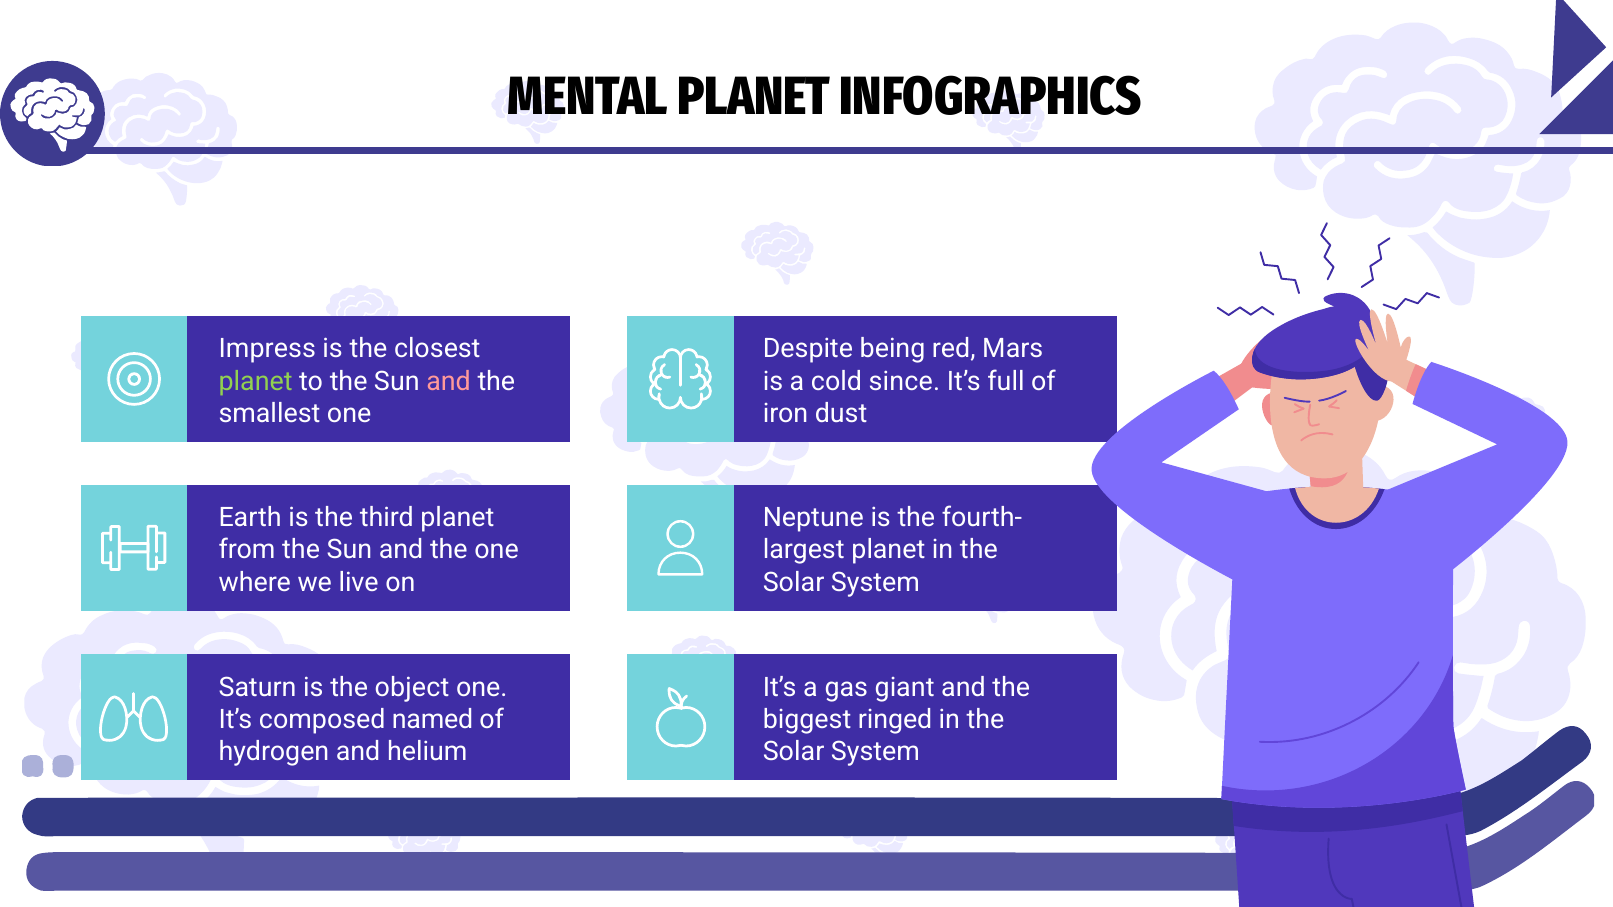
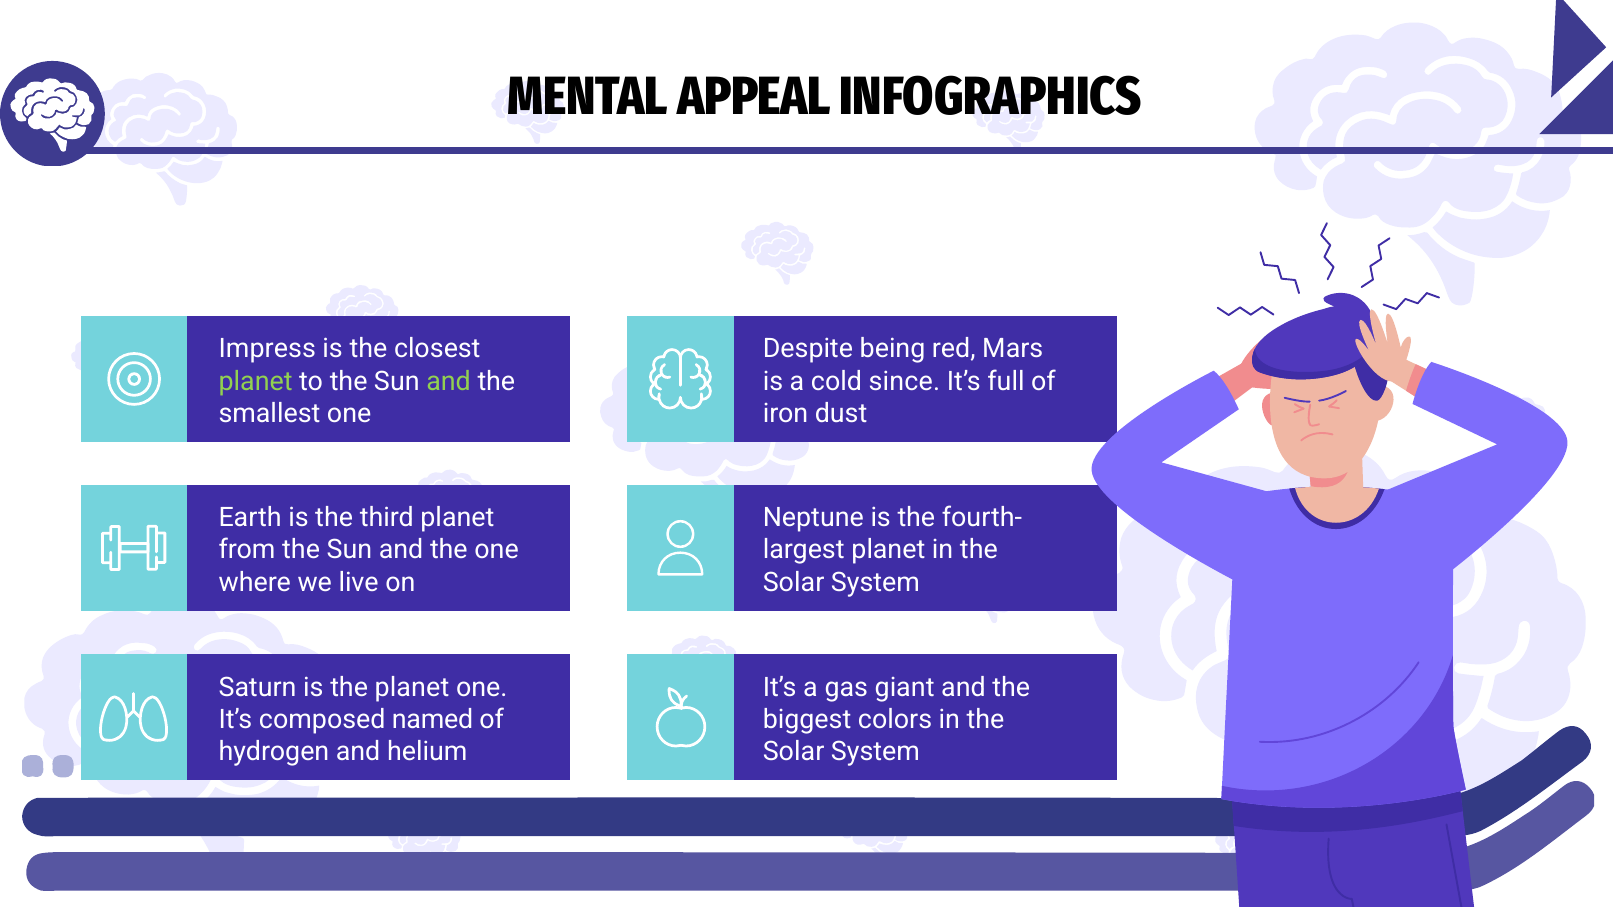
MENTAL PLANET: PLANET -> APPEAL
and at (449, 381) colour: pink -> light green
the object: object -> planet
ringed: ringed -> colors
